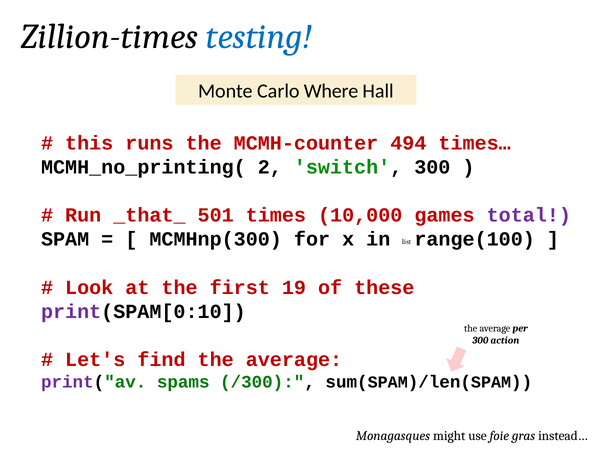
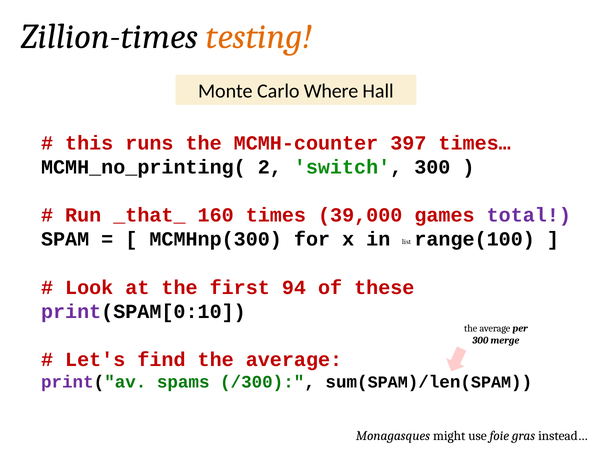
testing colour: blue -> orange
494: 494 -> 397
501: 501 -> 160
10,000: 10,000 -> 39,000
19: 19 -> 94
action: action -> merge
